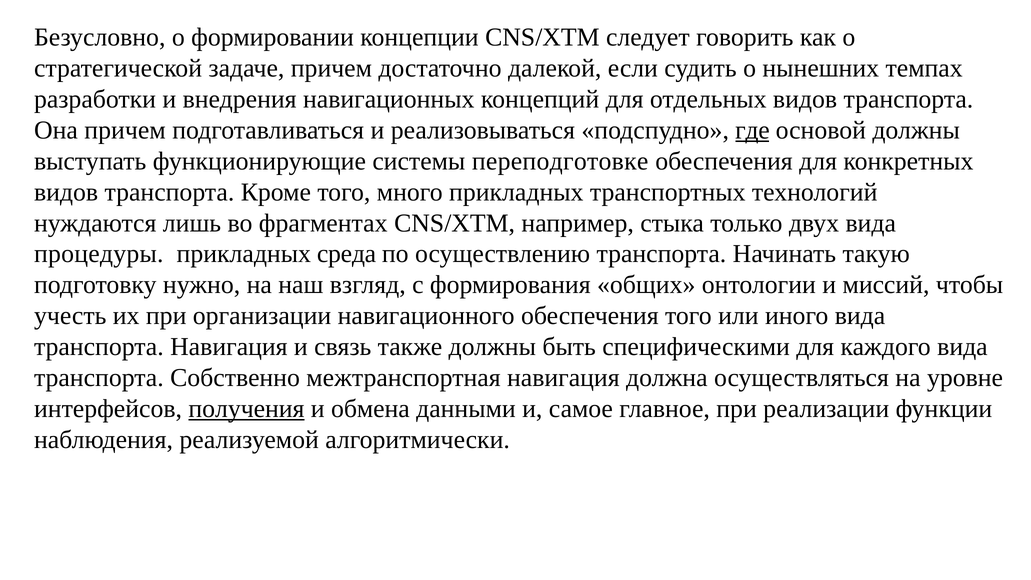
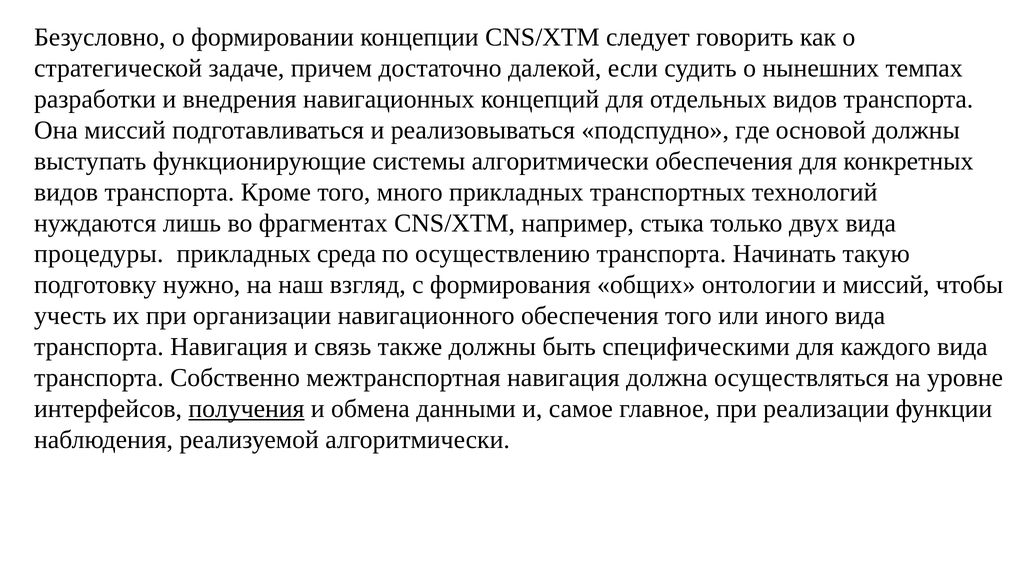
Она причем: причем -> миссий
где underline: present -> none
системы переподготовке: переподготовке -> алгоритмически
